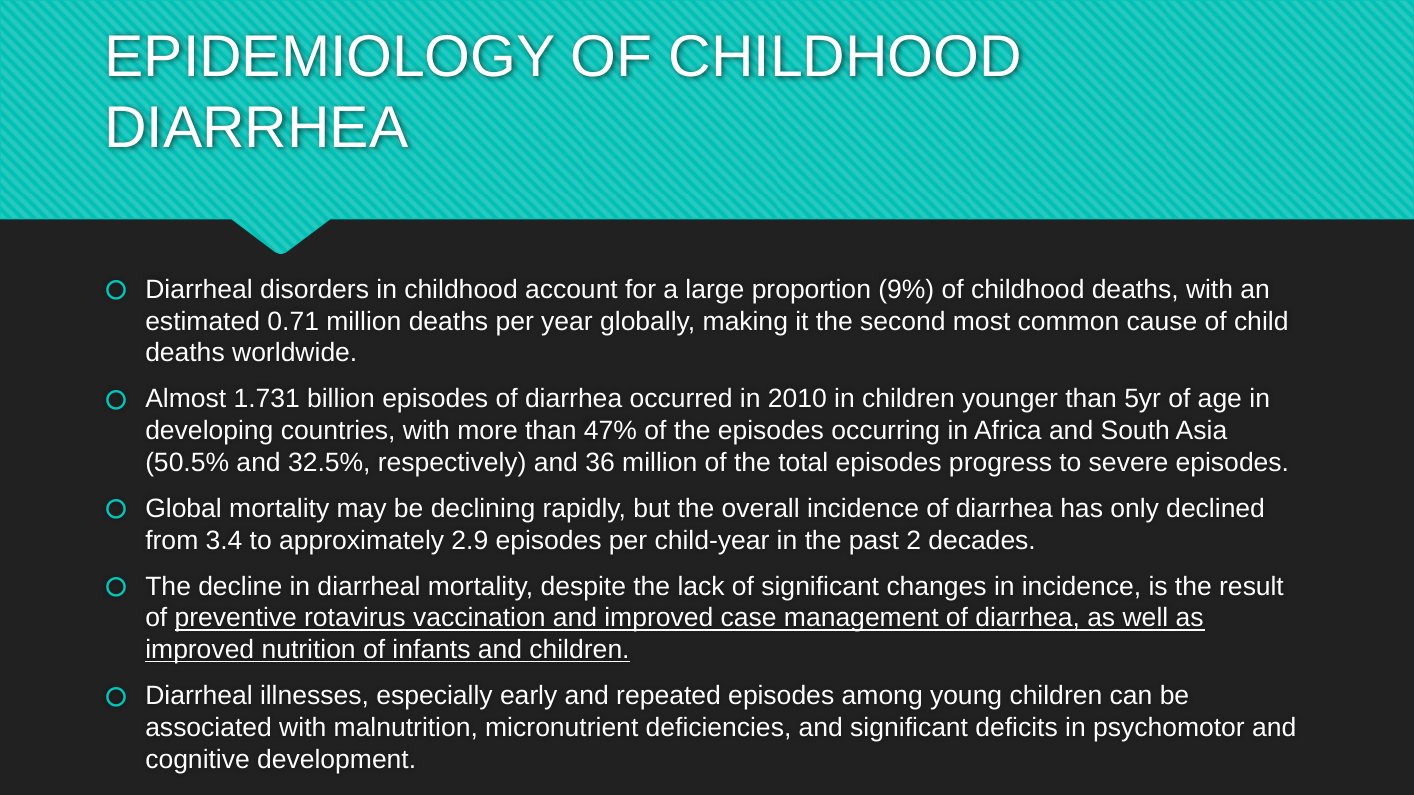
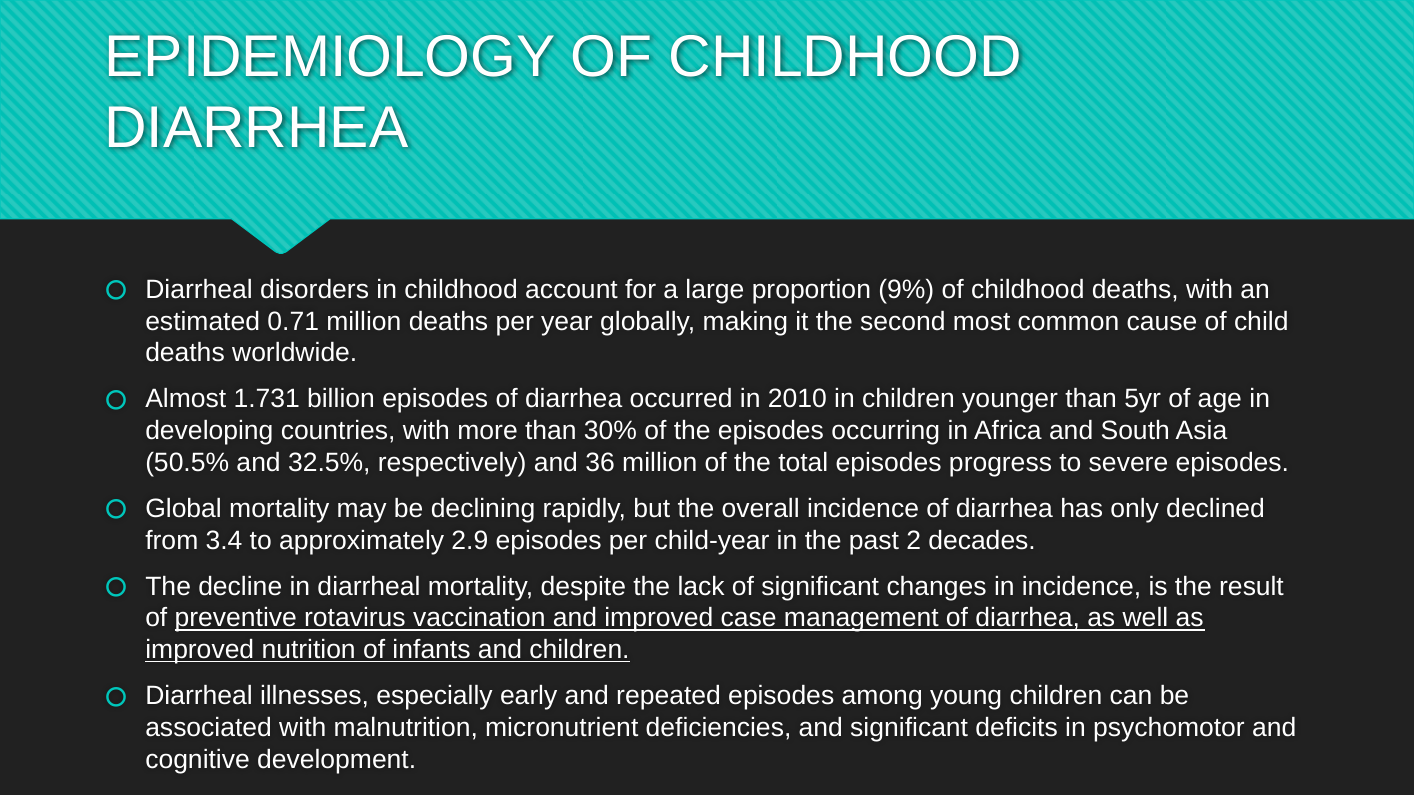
47%: 47% -> 30%
